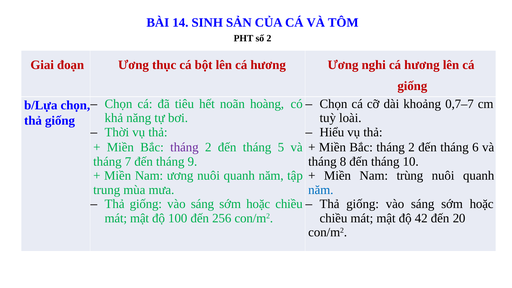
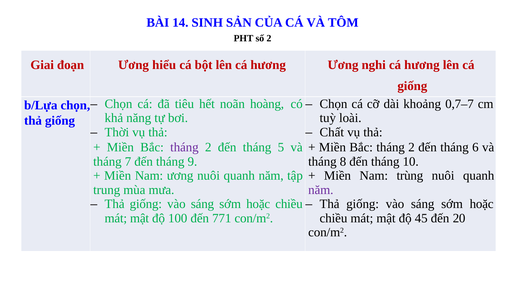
thục: thục -> hiểu
Hiểu: Hiểu -> Chất
năm at (321, 190) colour: blue -> purple
256: 256 -> 771
42: 42 -> 45
